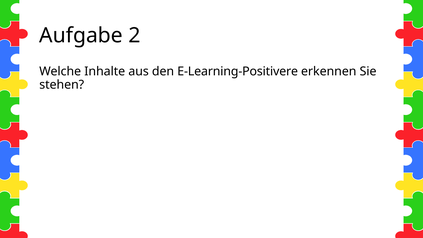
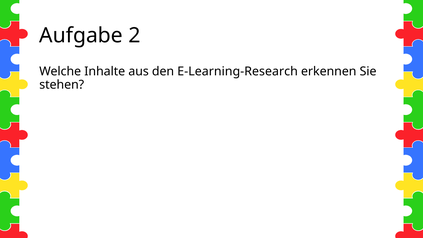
E-Learning-Positivere: E-Learning-Positivere -> E-Learning-Research
